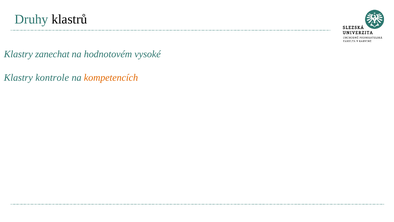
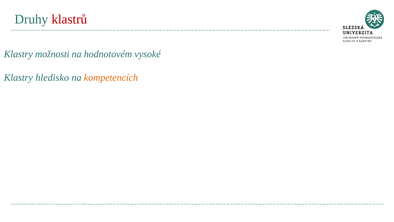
klastrů colour: black -> red
zanechat: zanechat -> možnosti
kontrole: kontrole -> hledisko
